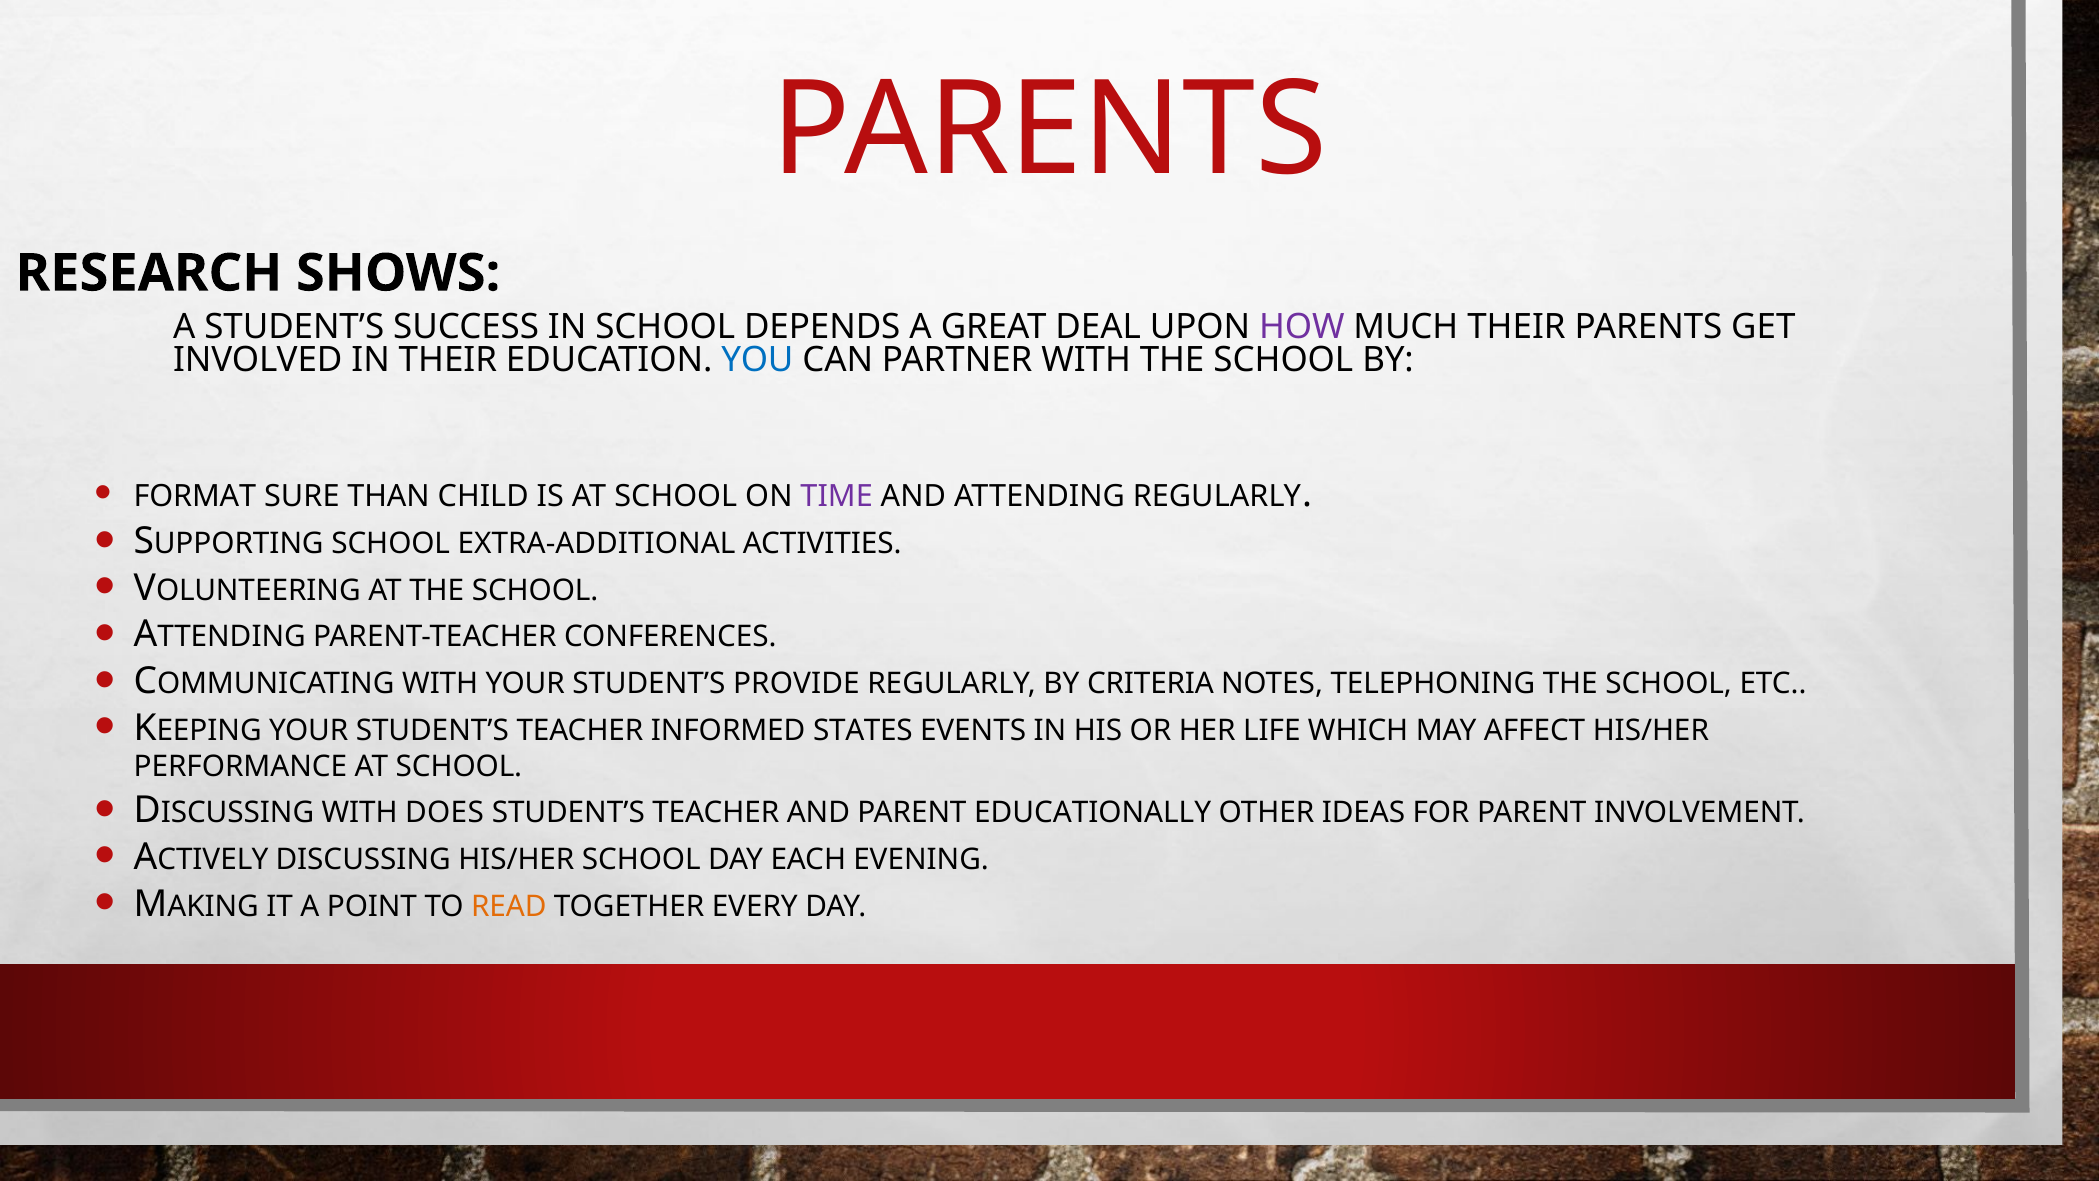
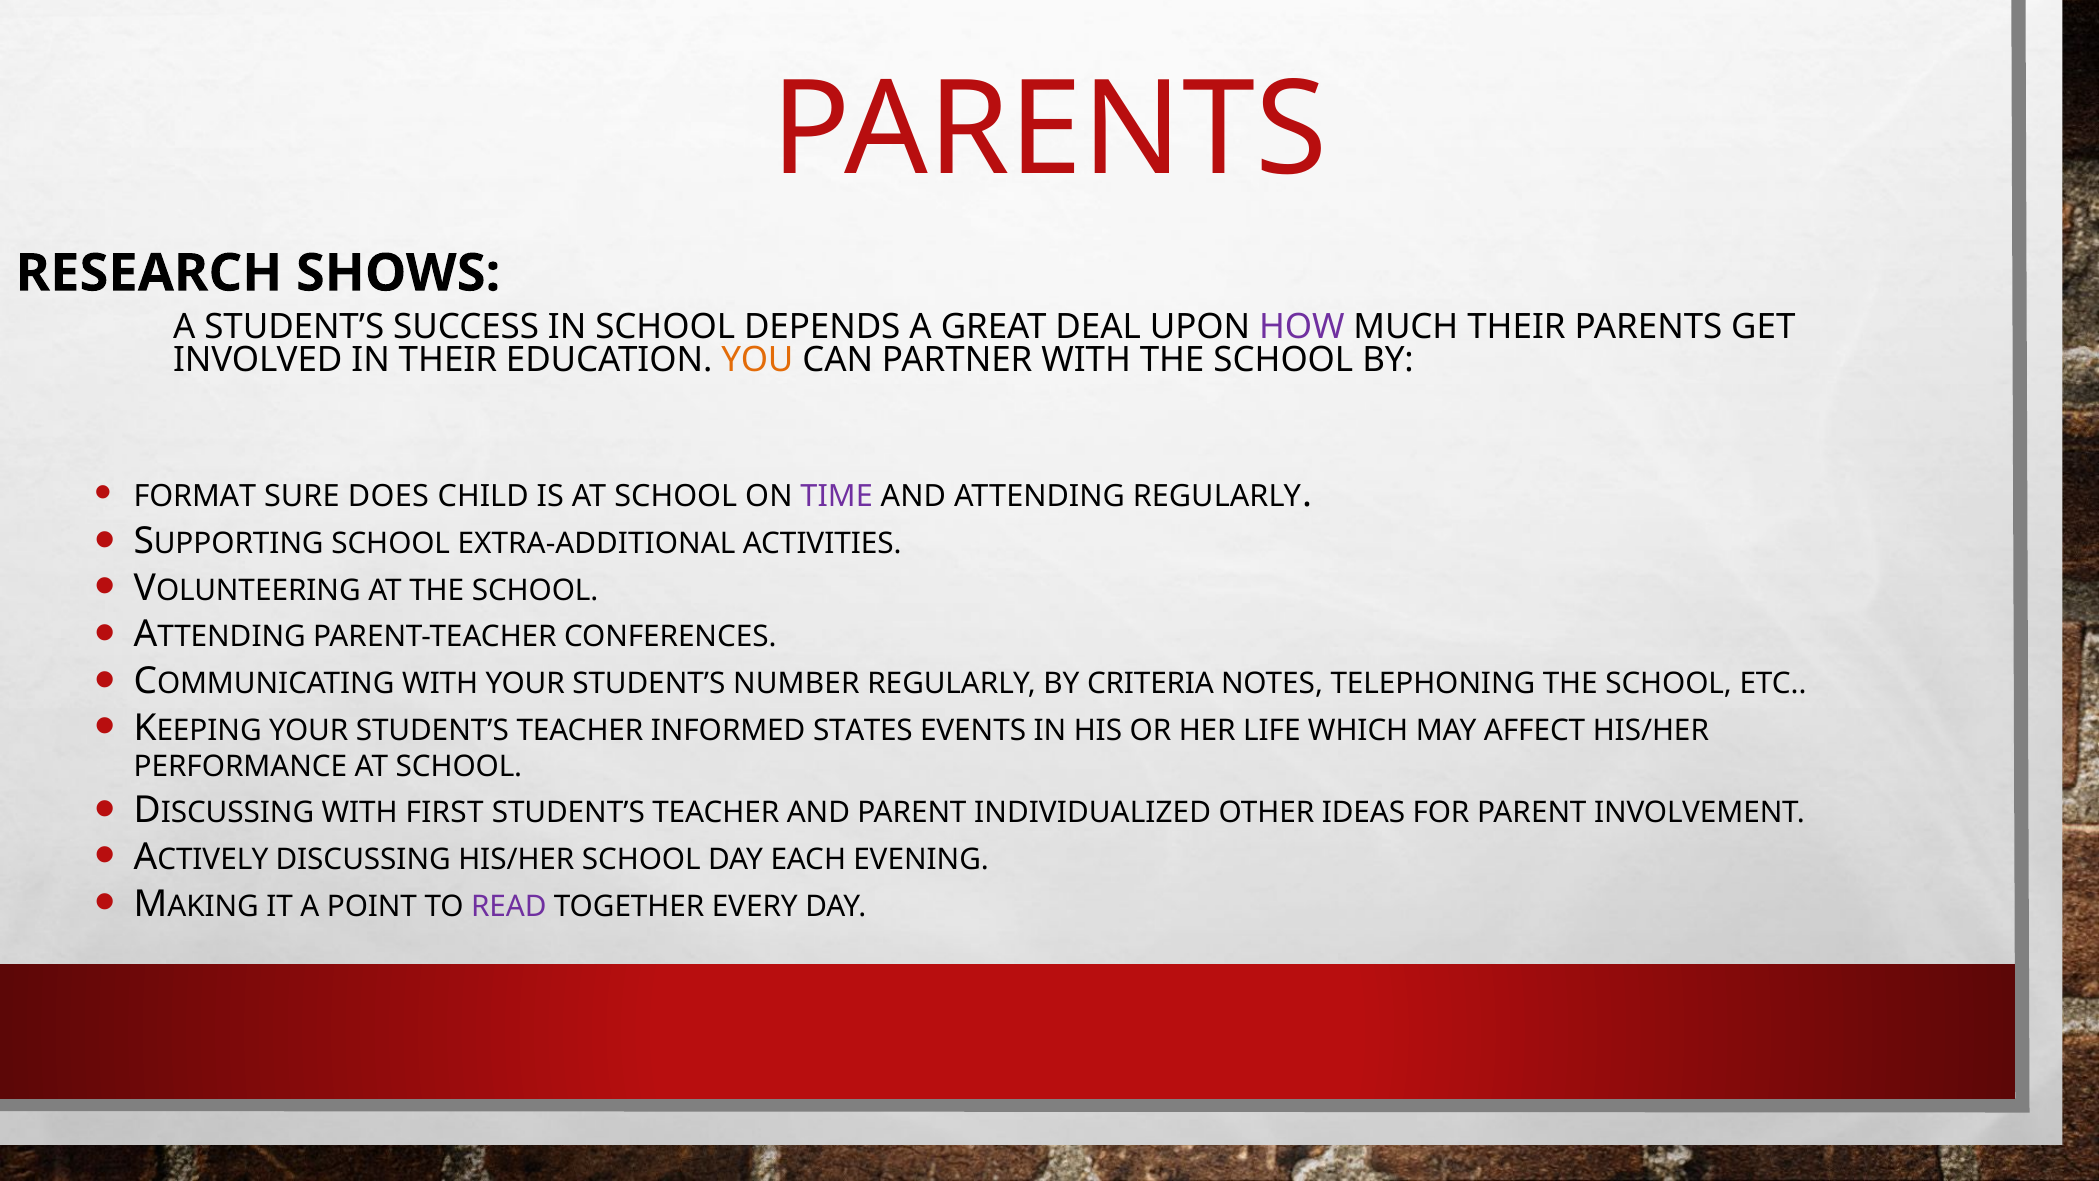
YOU colour: blue -> orange
THAN: THAN -> DOES
PROVIDE: PROVIDE -> NUMBER
DOES: DOES -> FIRST
EDUCATIONALLY: EDUCATIONALLY -> INDIVIDUALIZED
READ colour: orange -> purple
